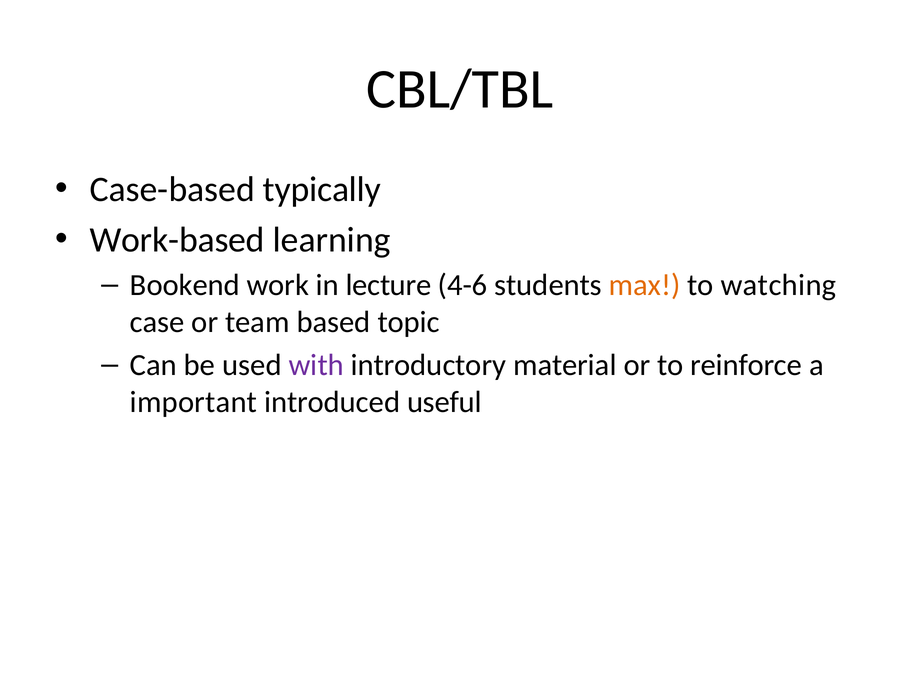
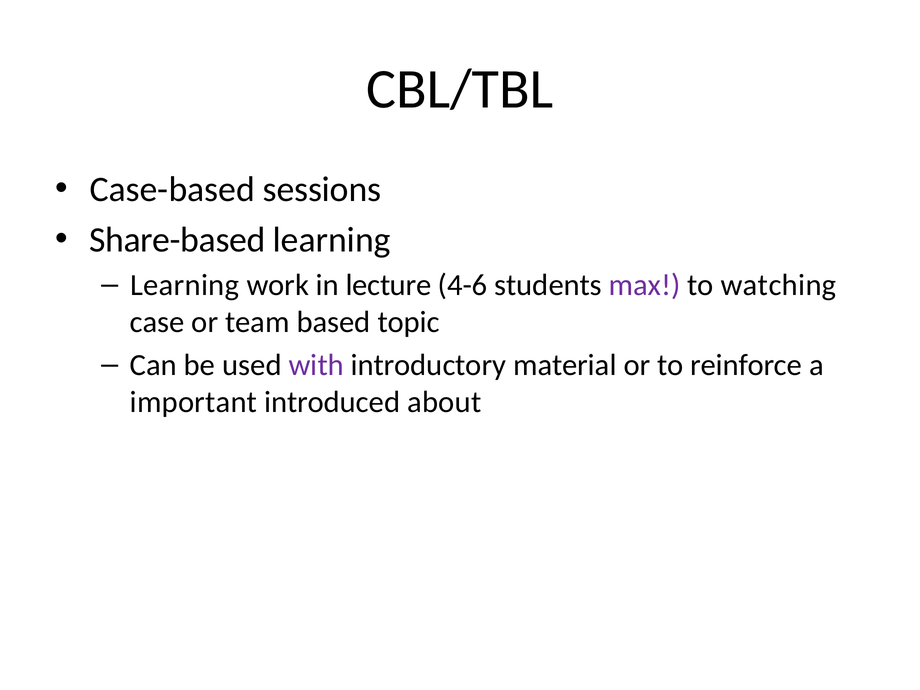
typically: typically -> sessions
Work-based: Work-based -> Share-based
Bookend at (185, 285): Bookend -> Learning
max colour: orange -> purple
useful: useful -> about
